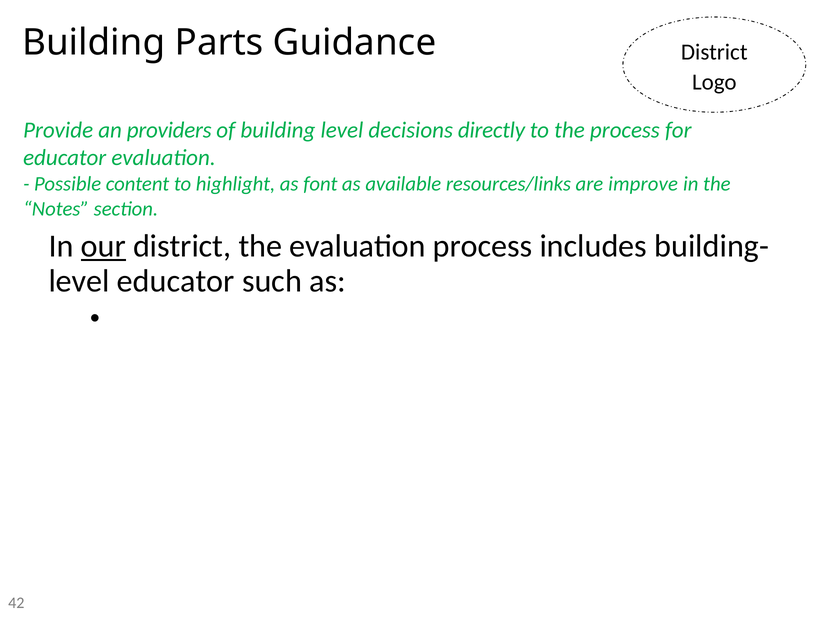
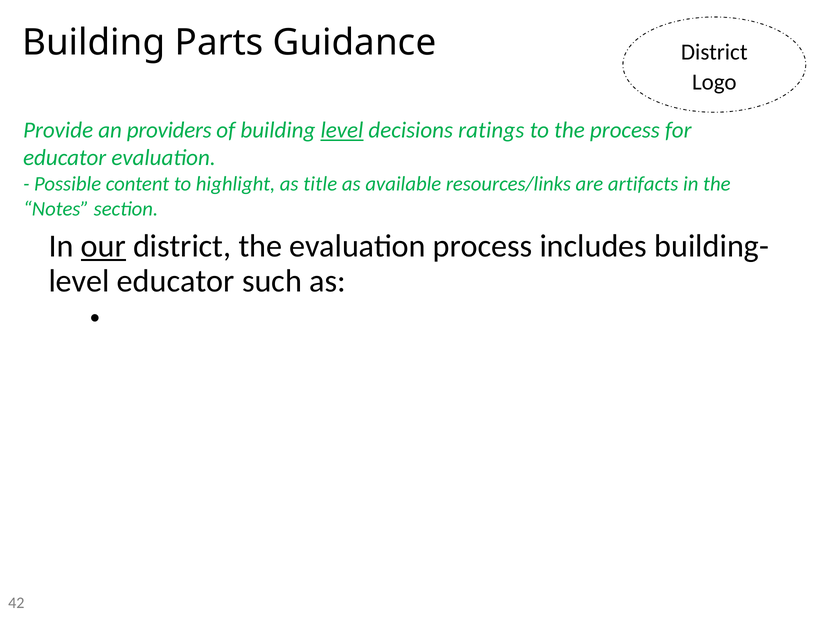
level at (342, 130) underline: none -> present
directly: directly -> ratings
font: font -> title
improve: improve -> artifacts
